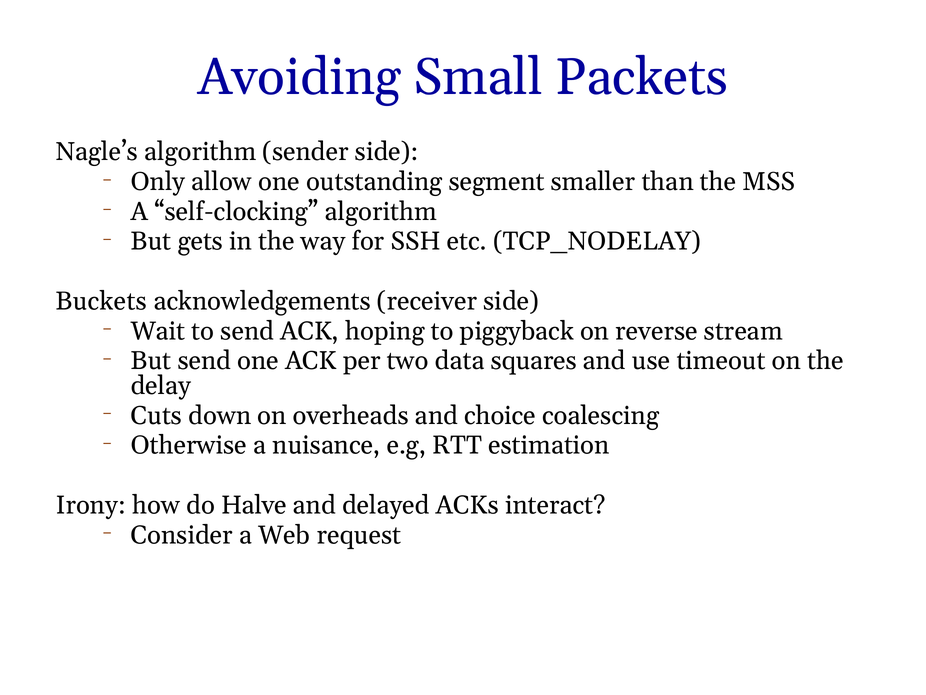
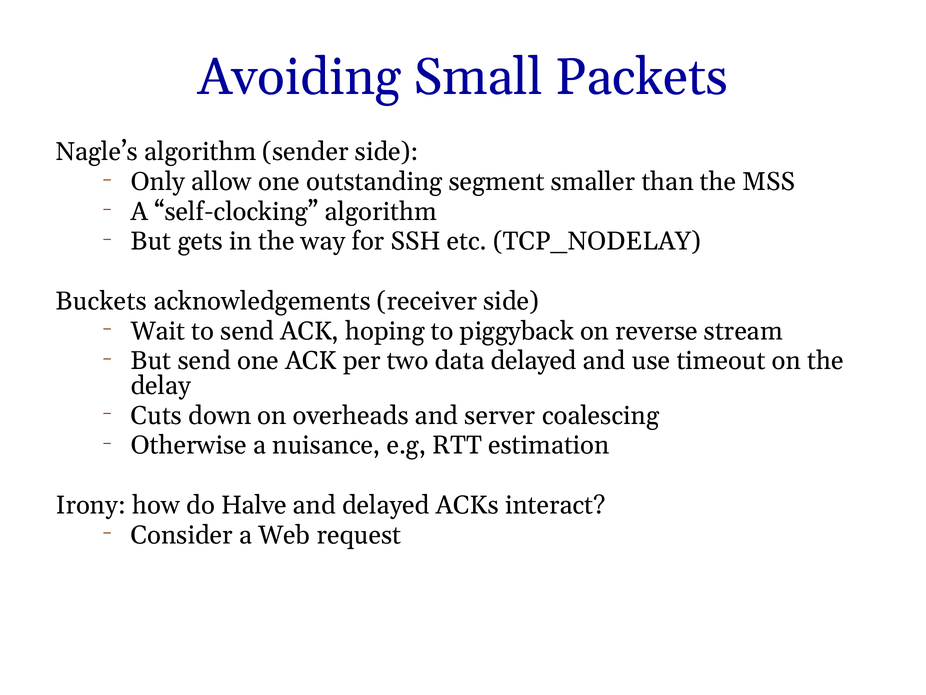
data squares: squares -> delayed
choice: choice -> server
